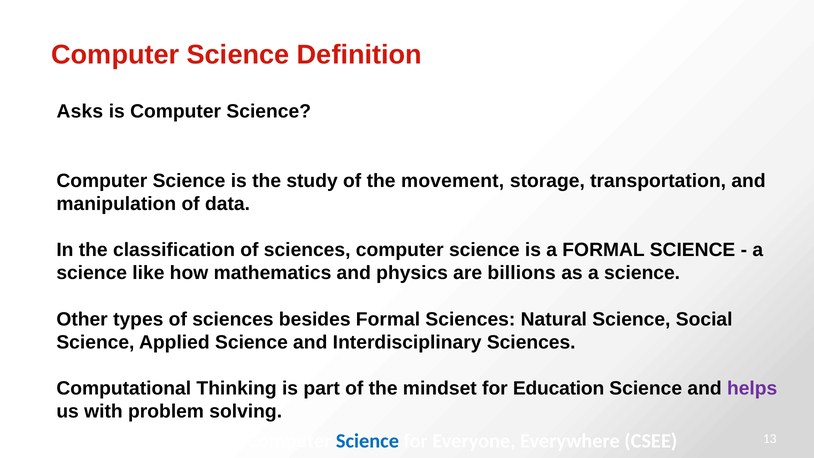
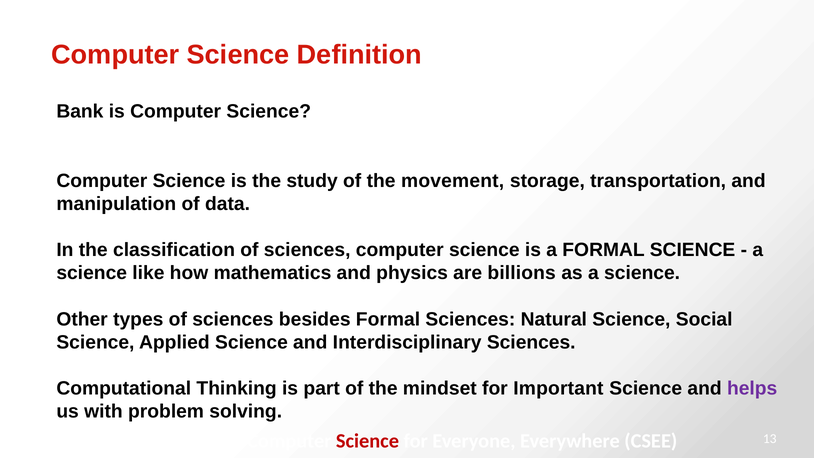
Asks: Asks -> Bank
Education: Education -> Important
Science at (367, 441) colour: blue -> red
